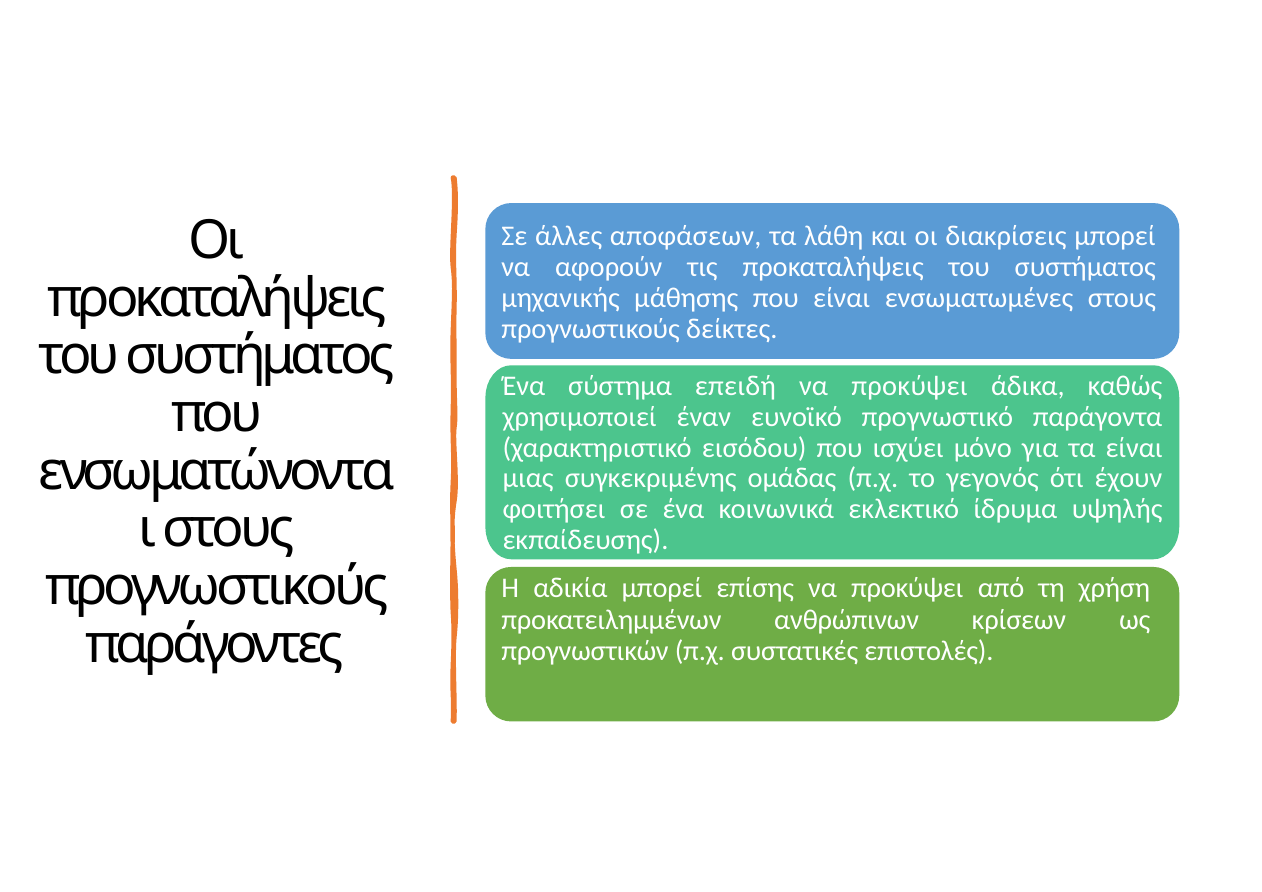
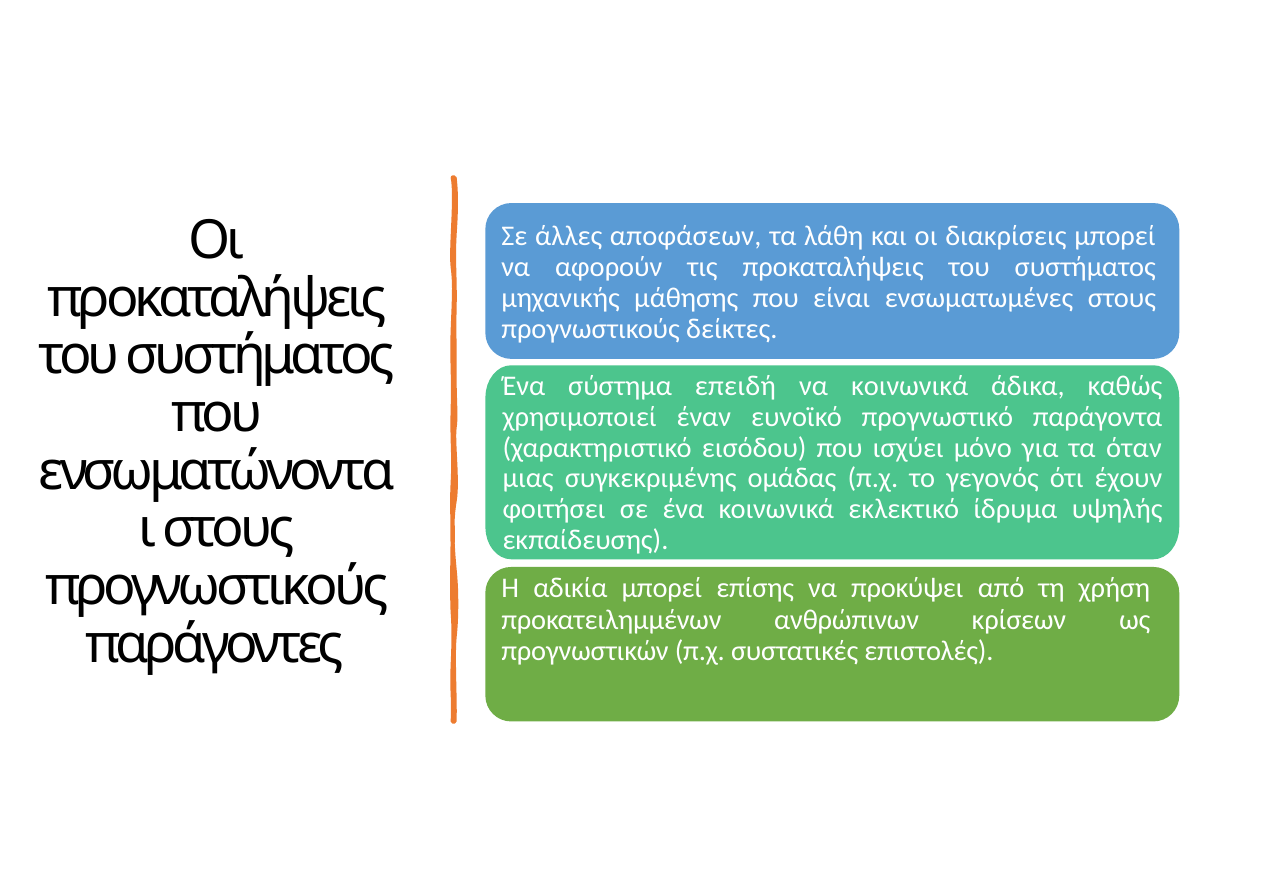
προκύψει at (909, 386): προκύψει -> κοινωνικά
τα είναι: είναι -> όταν
